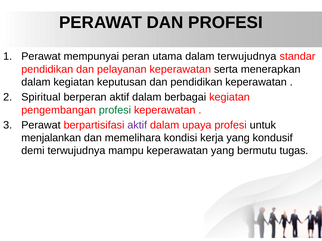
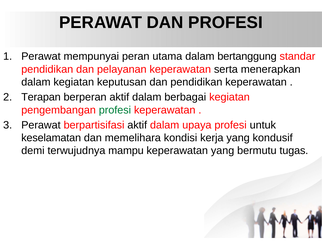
dalam terwujudnya: terwujudnya -> bertanggung
Spiritual: Spiritual -> Terapan
aktif at (137, 125) colour: purple -> black
menjalankan: menjalankan -> keselamatan
